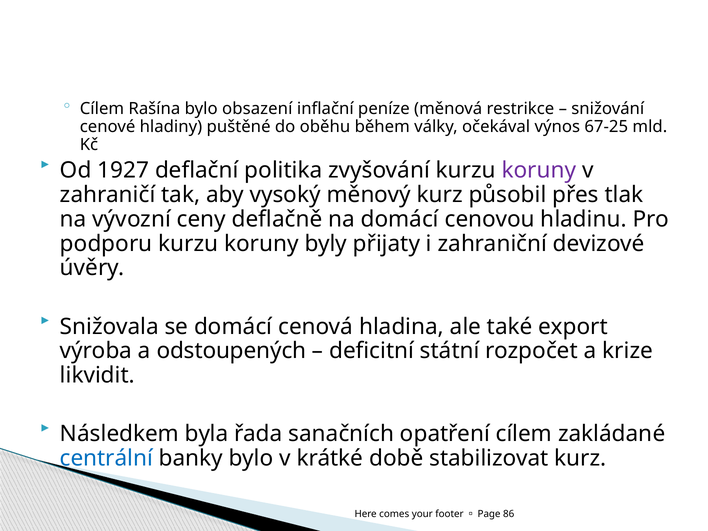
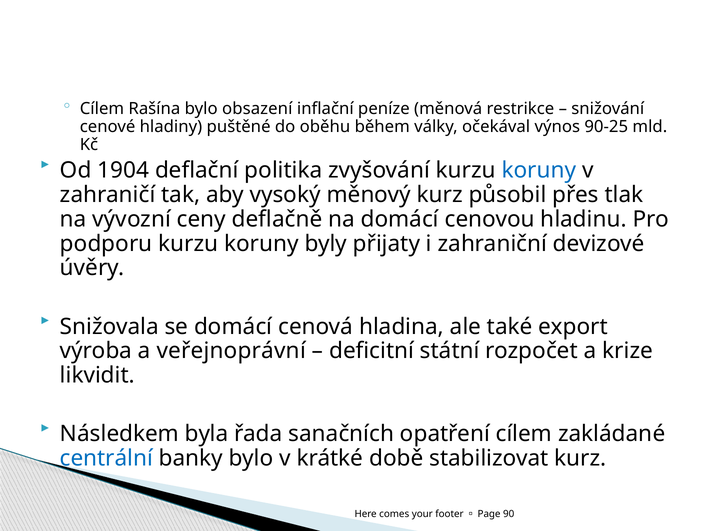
67-25: 67-25 -> 90-25
1927: 1927 -> 1904
koruny at (539, 170) colour: purple -> blue
odstoupených: odstoupených -> veřejnoprávní
86: 86 -> 90
